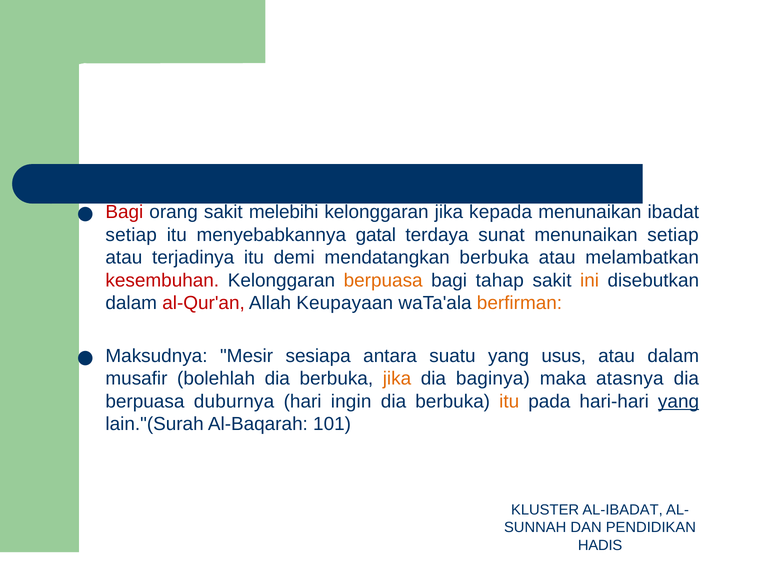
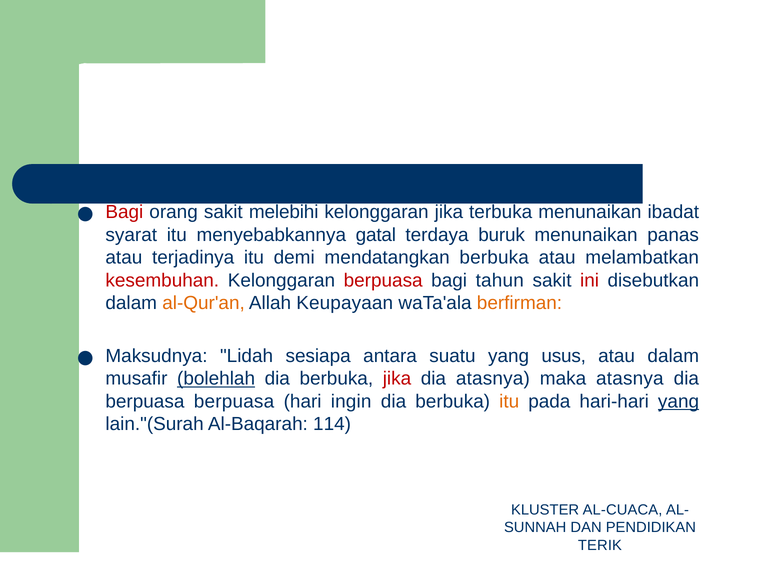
kepada: kepada -> terbuka
setiap at (131, 235): setiap -> syarat
sunat: sunat -> buruk
menunaikan setiap: setiap -> panas
berpuasa at (383, 281) colour: orange -> red
tahap: tahap -> tahun
ini colour: orange -> red
al-Qur'an colour: red -> orange
Mesir: Mesir -> Lidah
bolehlah underline: none -> present
jika at (397, 379) colour: orange -> red
dia baginya: baginya -> atasnya
berpuasa duburnya: duburnya -> berpuasa
101: 101 -> 114
AL-IBADAT: AL-IBADAT -> AL-CUACA
HADIS: HADIS -> TERIK
